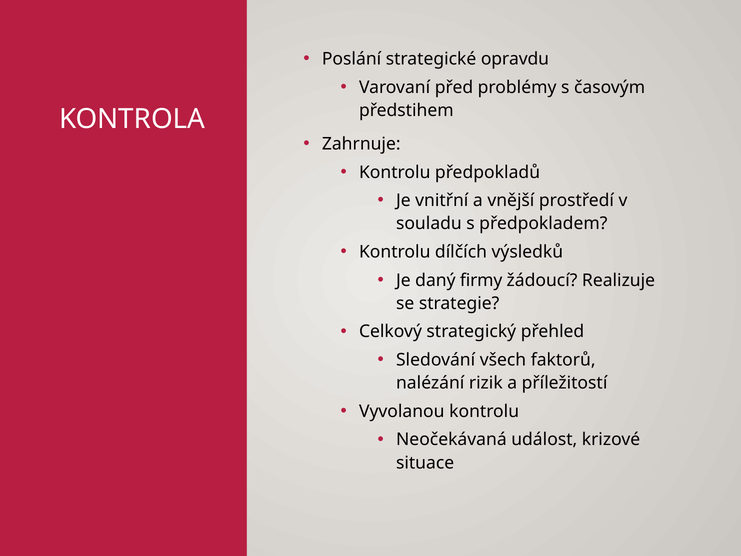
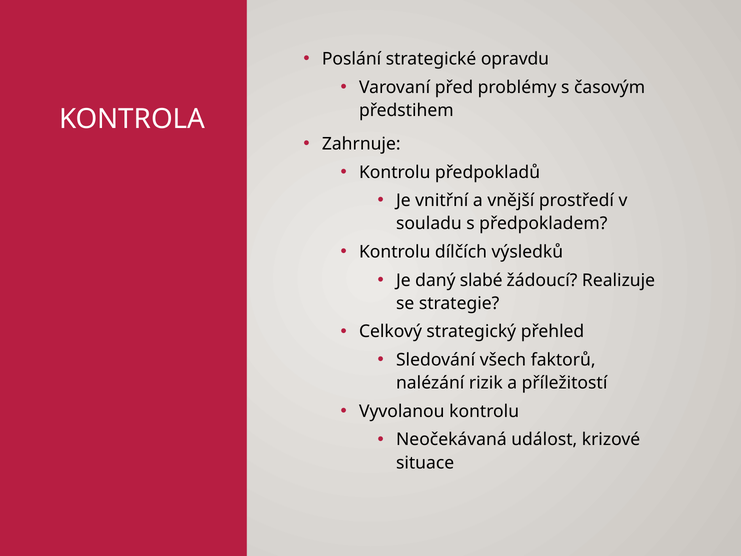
firmy: firmy -> slabé
